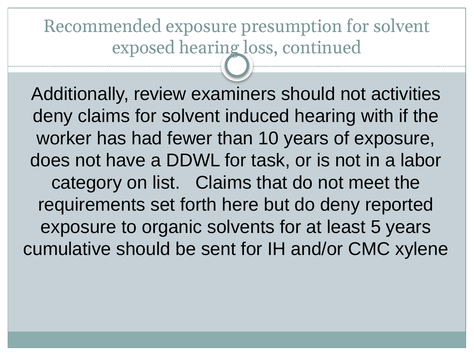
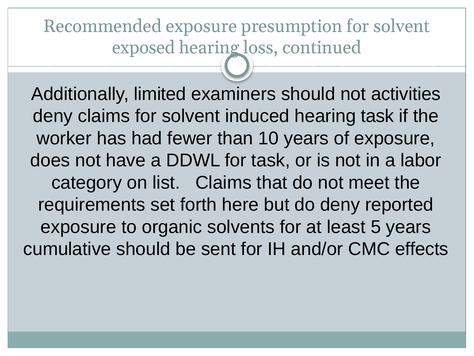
review: review -> limited
hearing with: with -> task
xylene: xylene -> effects
